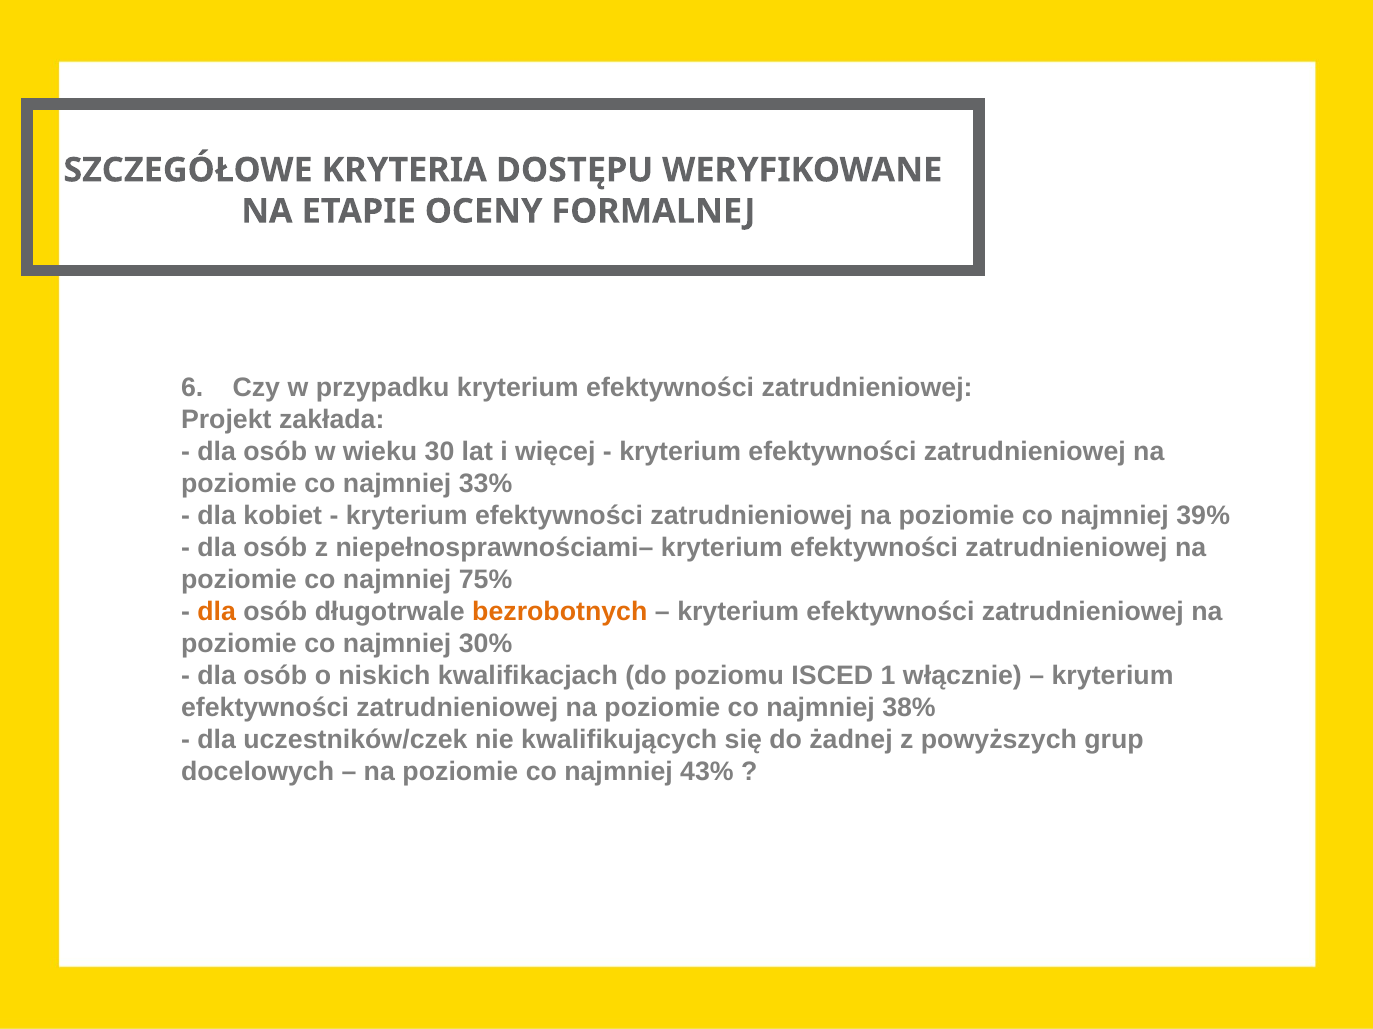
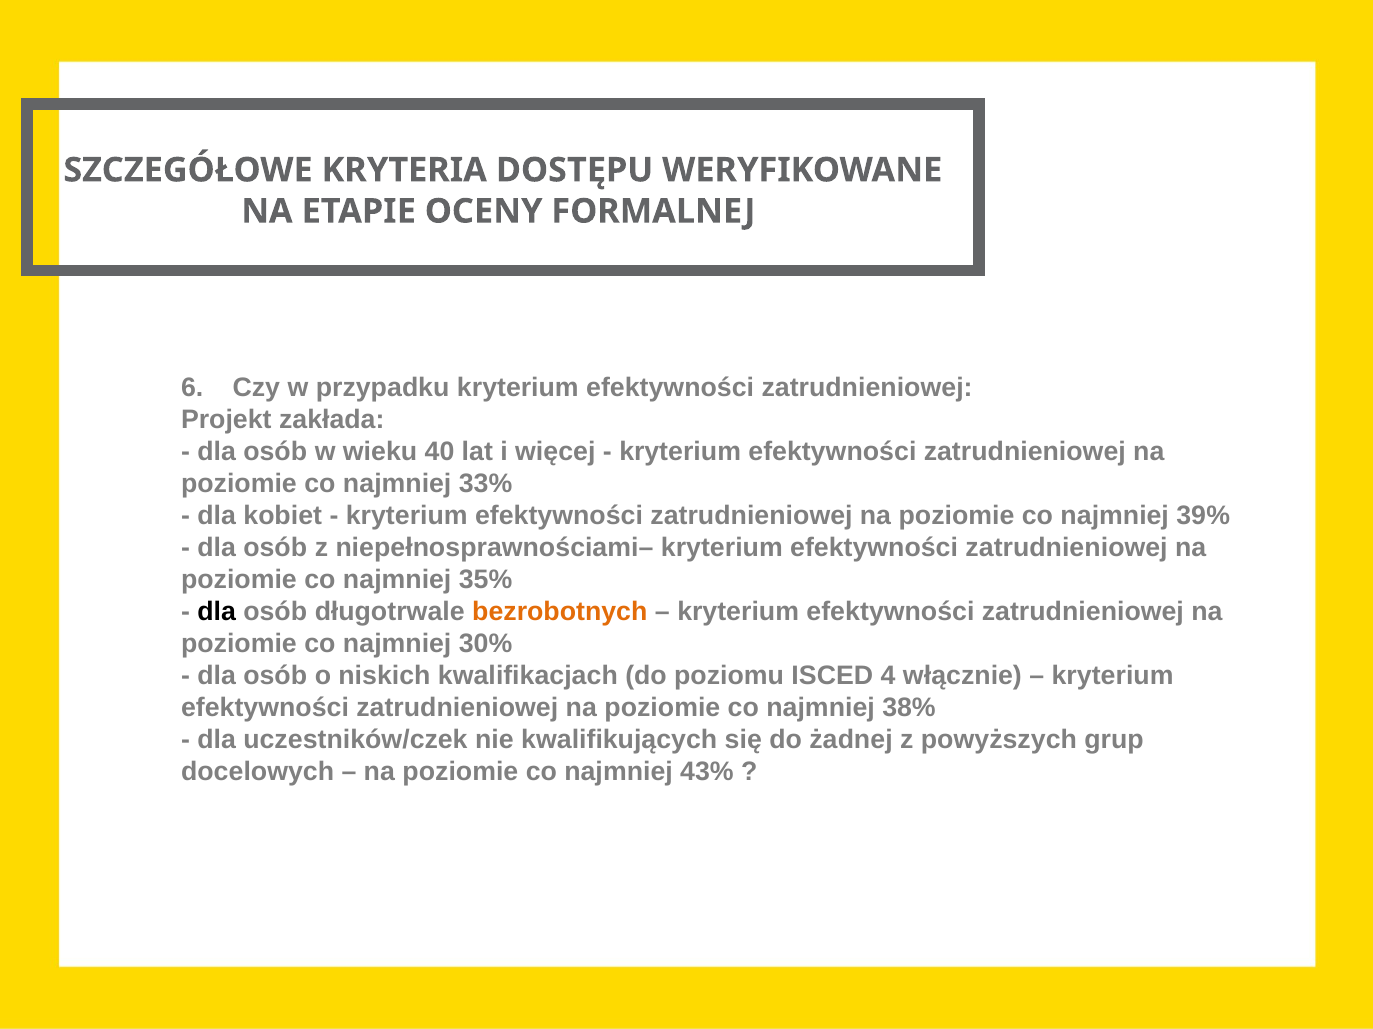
30: 30 -> 40
75%: 75% -> 35%
dla at (217, 612) colour: orange -> black
1: 1 -> 4
